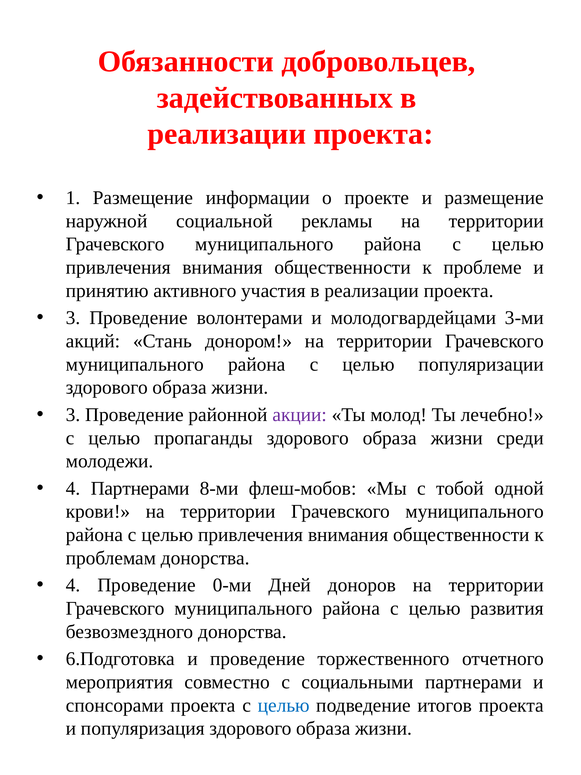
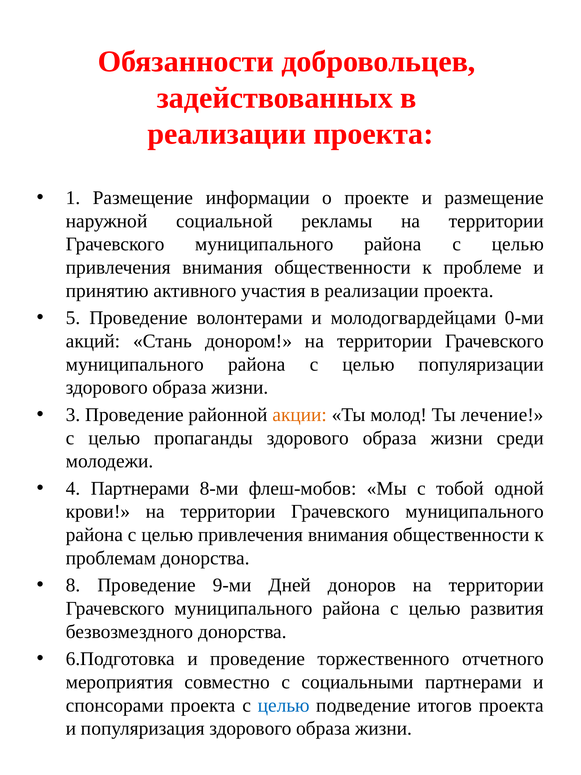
3 at (73, 318): 3 -> 5
3-ми: 3-ми -> 0-ми
акции colour: purple -> orange
лечебно: лечебно -> лечение
4 at (73, 585): 4 -> 8
0-ми: 0-ми -> 9-ми
